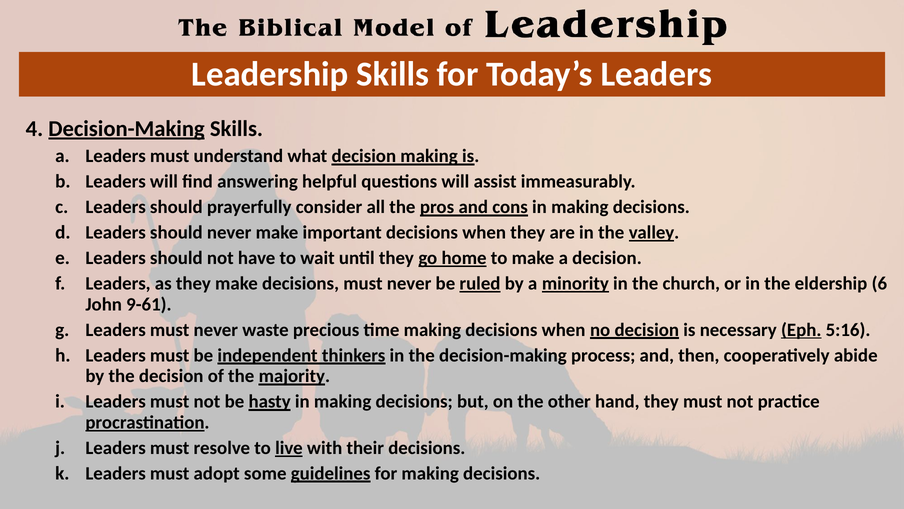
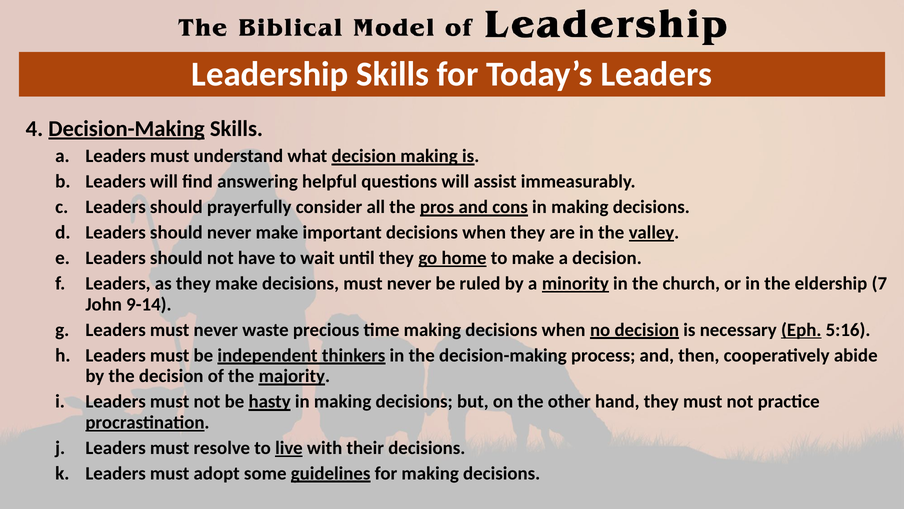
ruled underline: present -> none
6: 6 -> 7
9-61: 9-61 -> 9-14
